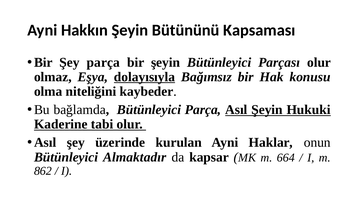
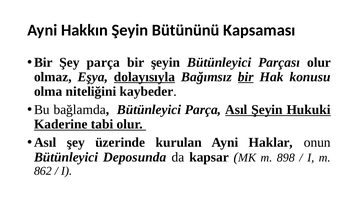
bir at (246, 77) underline: none -> present
Almaktadır: Almaktadır -> Deposunda
664: 664 -> 898
